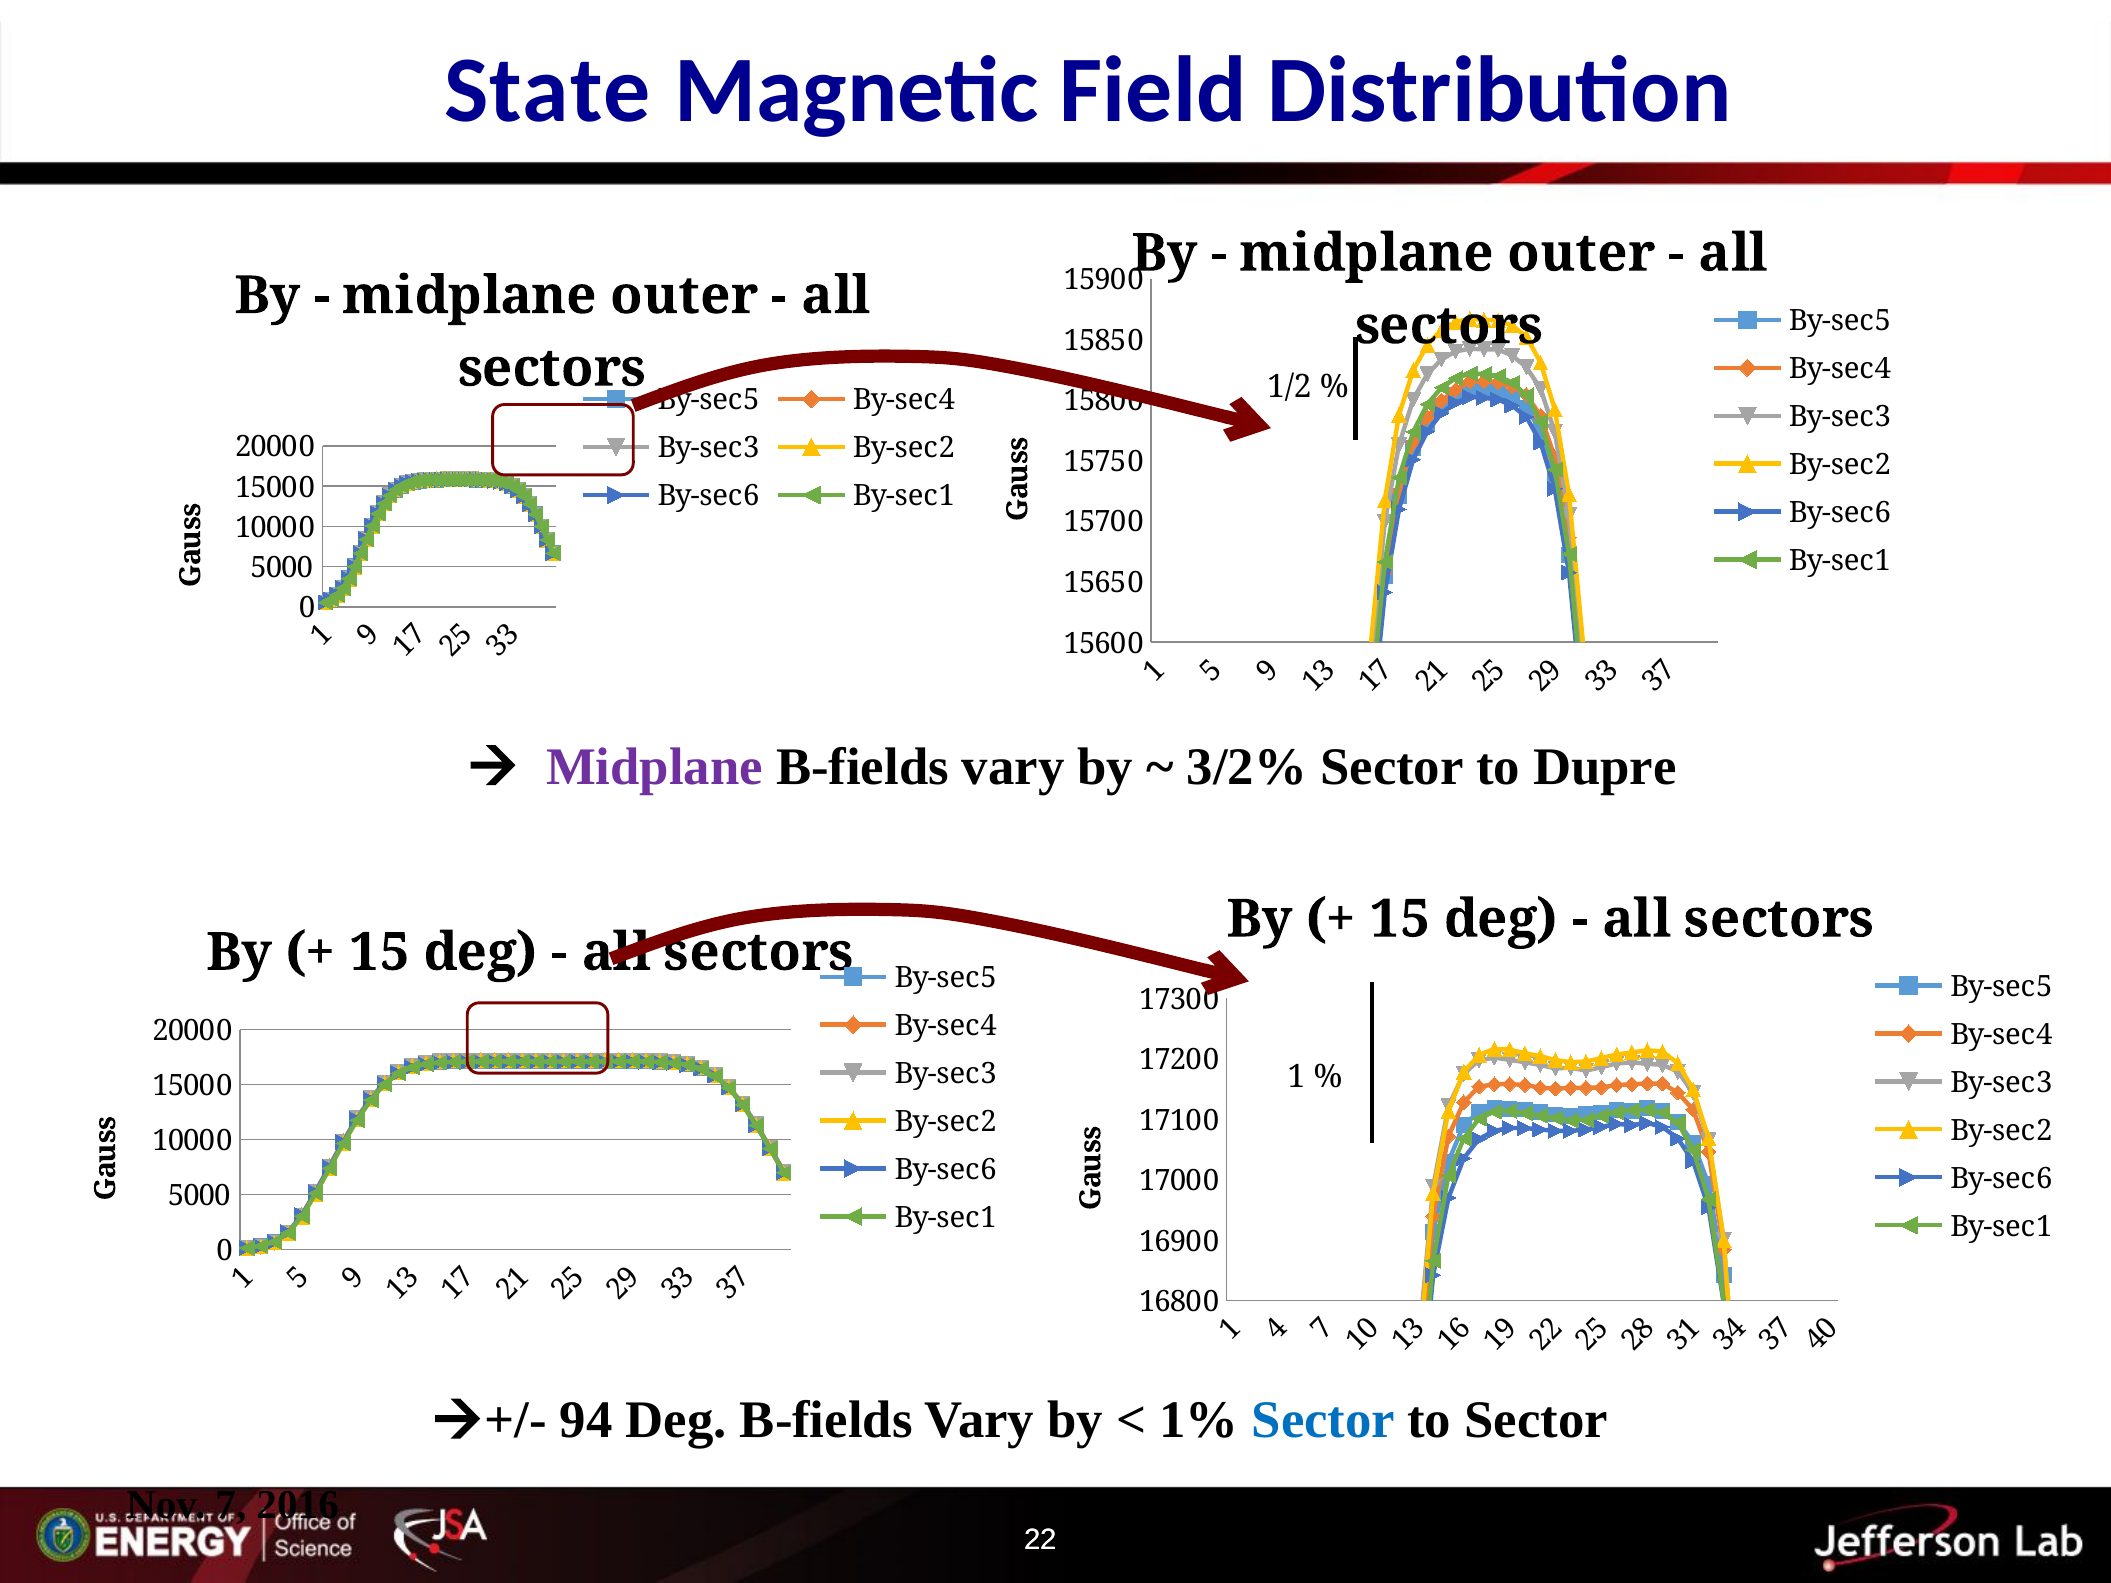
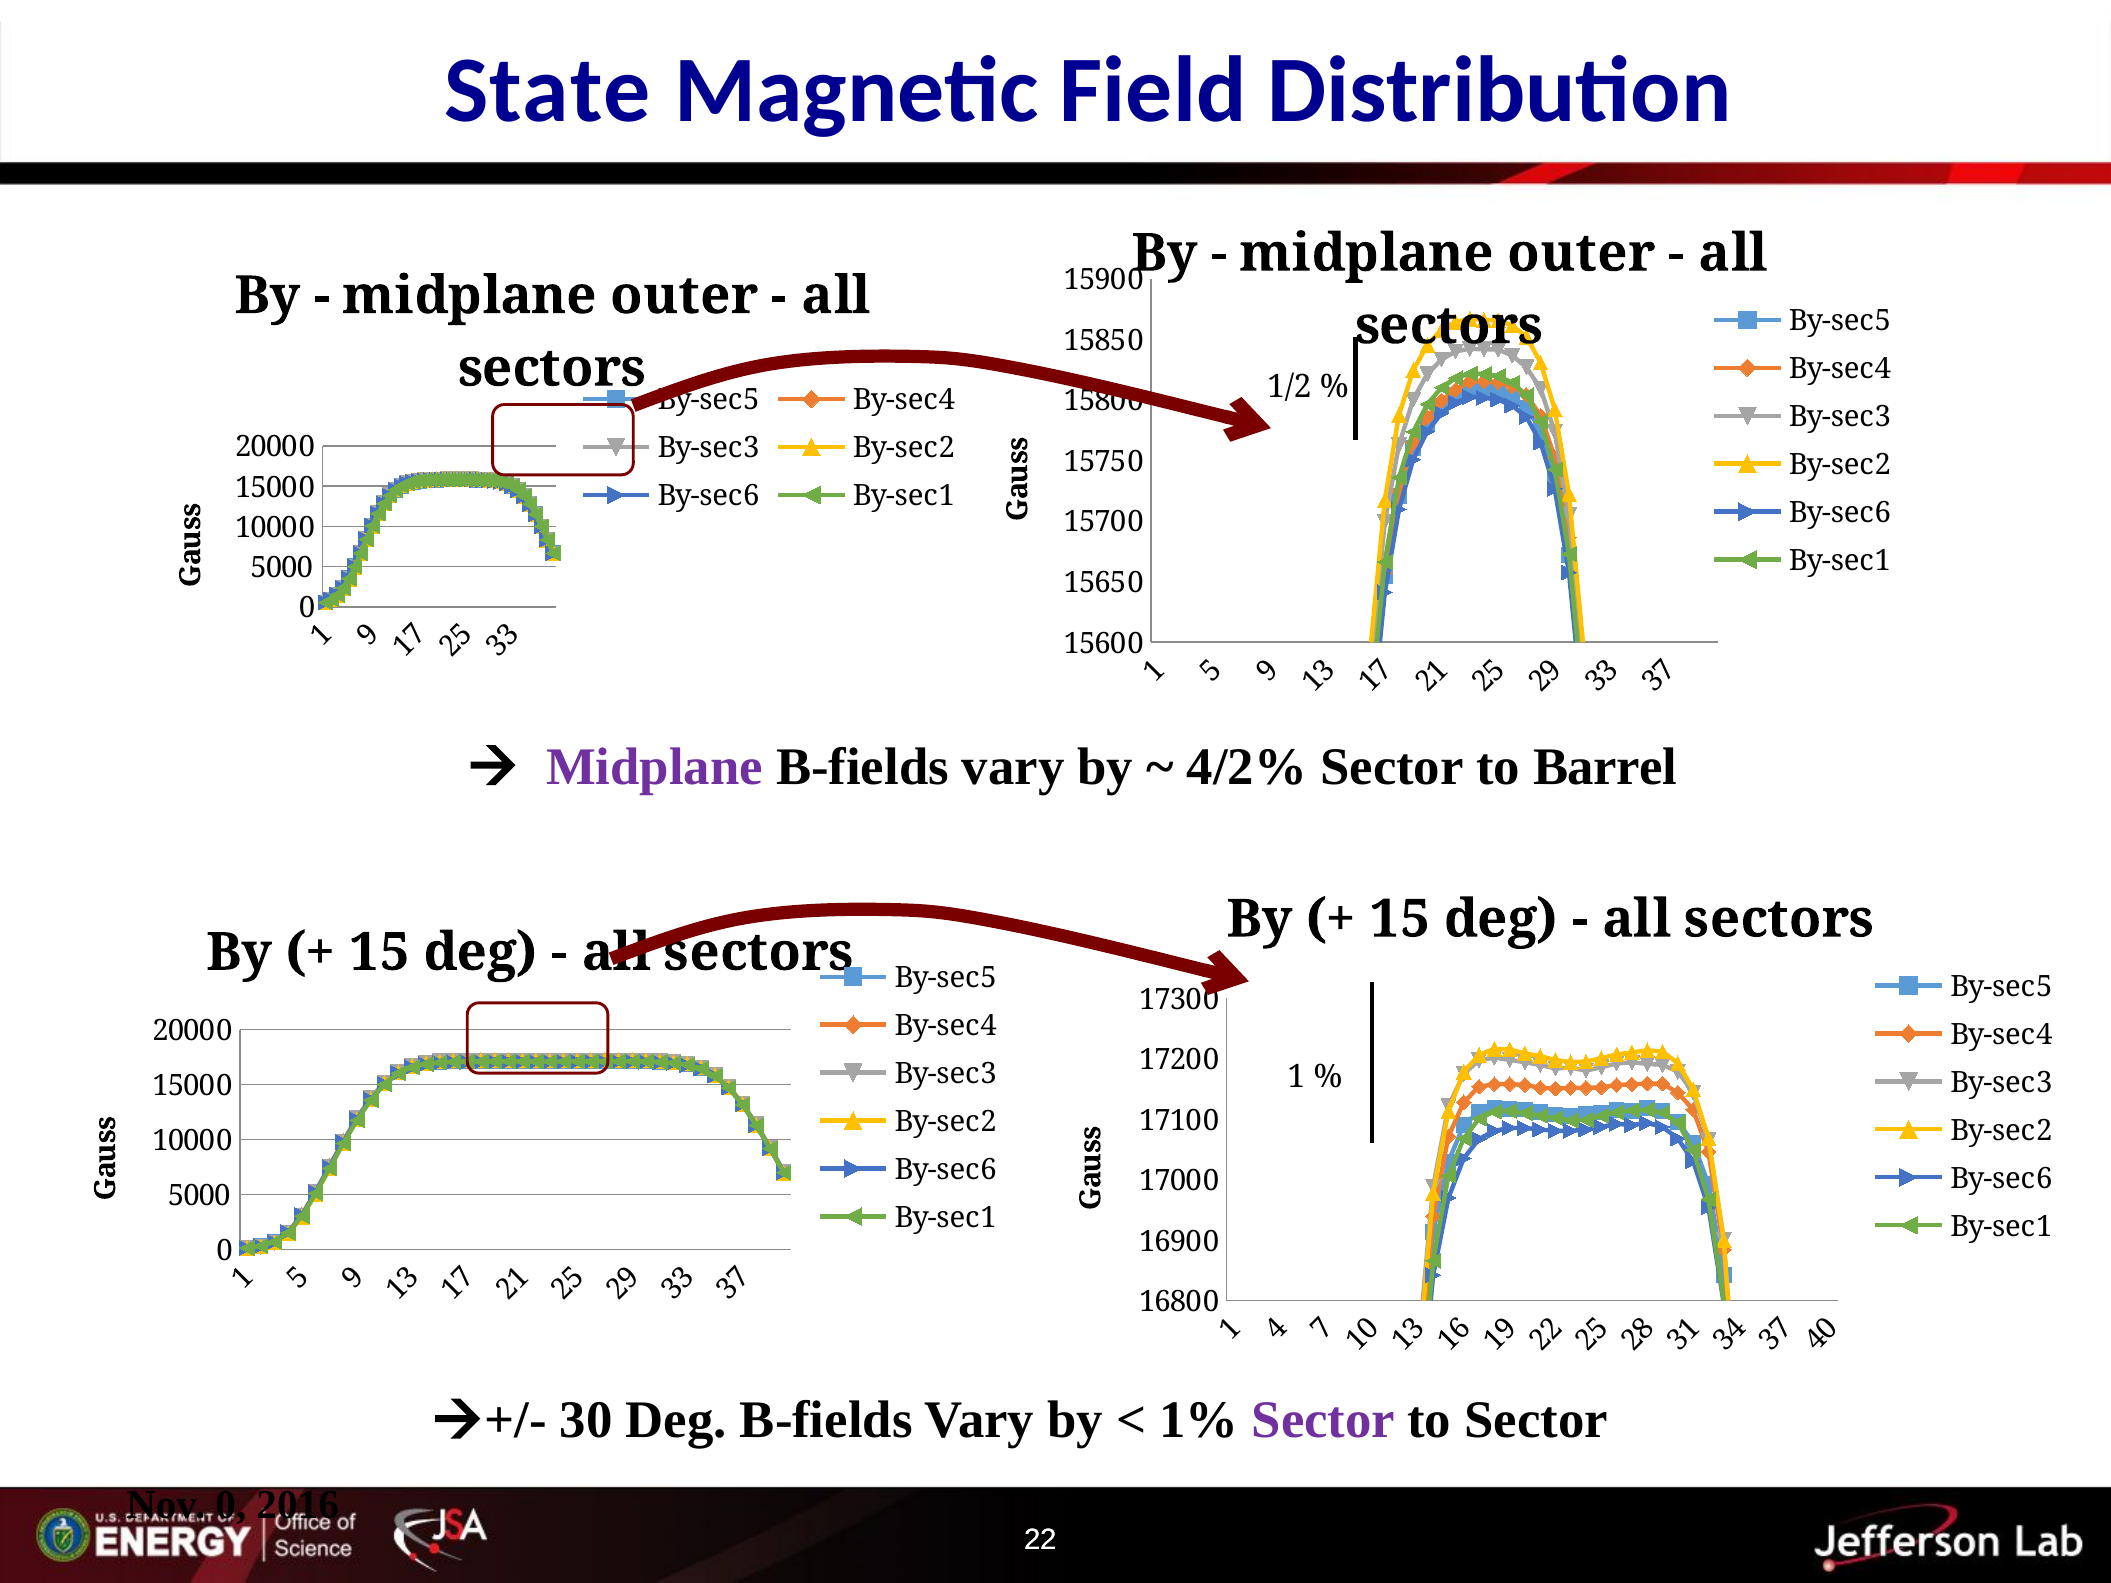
3/2%: 3/2% -> 4/2%
Dupre: Dupre -> Barrel
94: 94 -> 30
Sector at (1323, 1420) colour: blue -> purple
Nov 7: 7 -> 0
